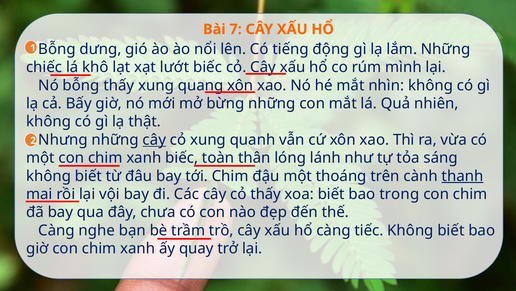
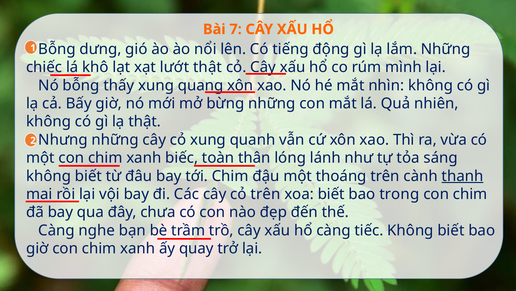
lướt biếc: biếc -> thật
cây at (154, 139) underline: present -> none
cỏ thấy: thấy -> trên
